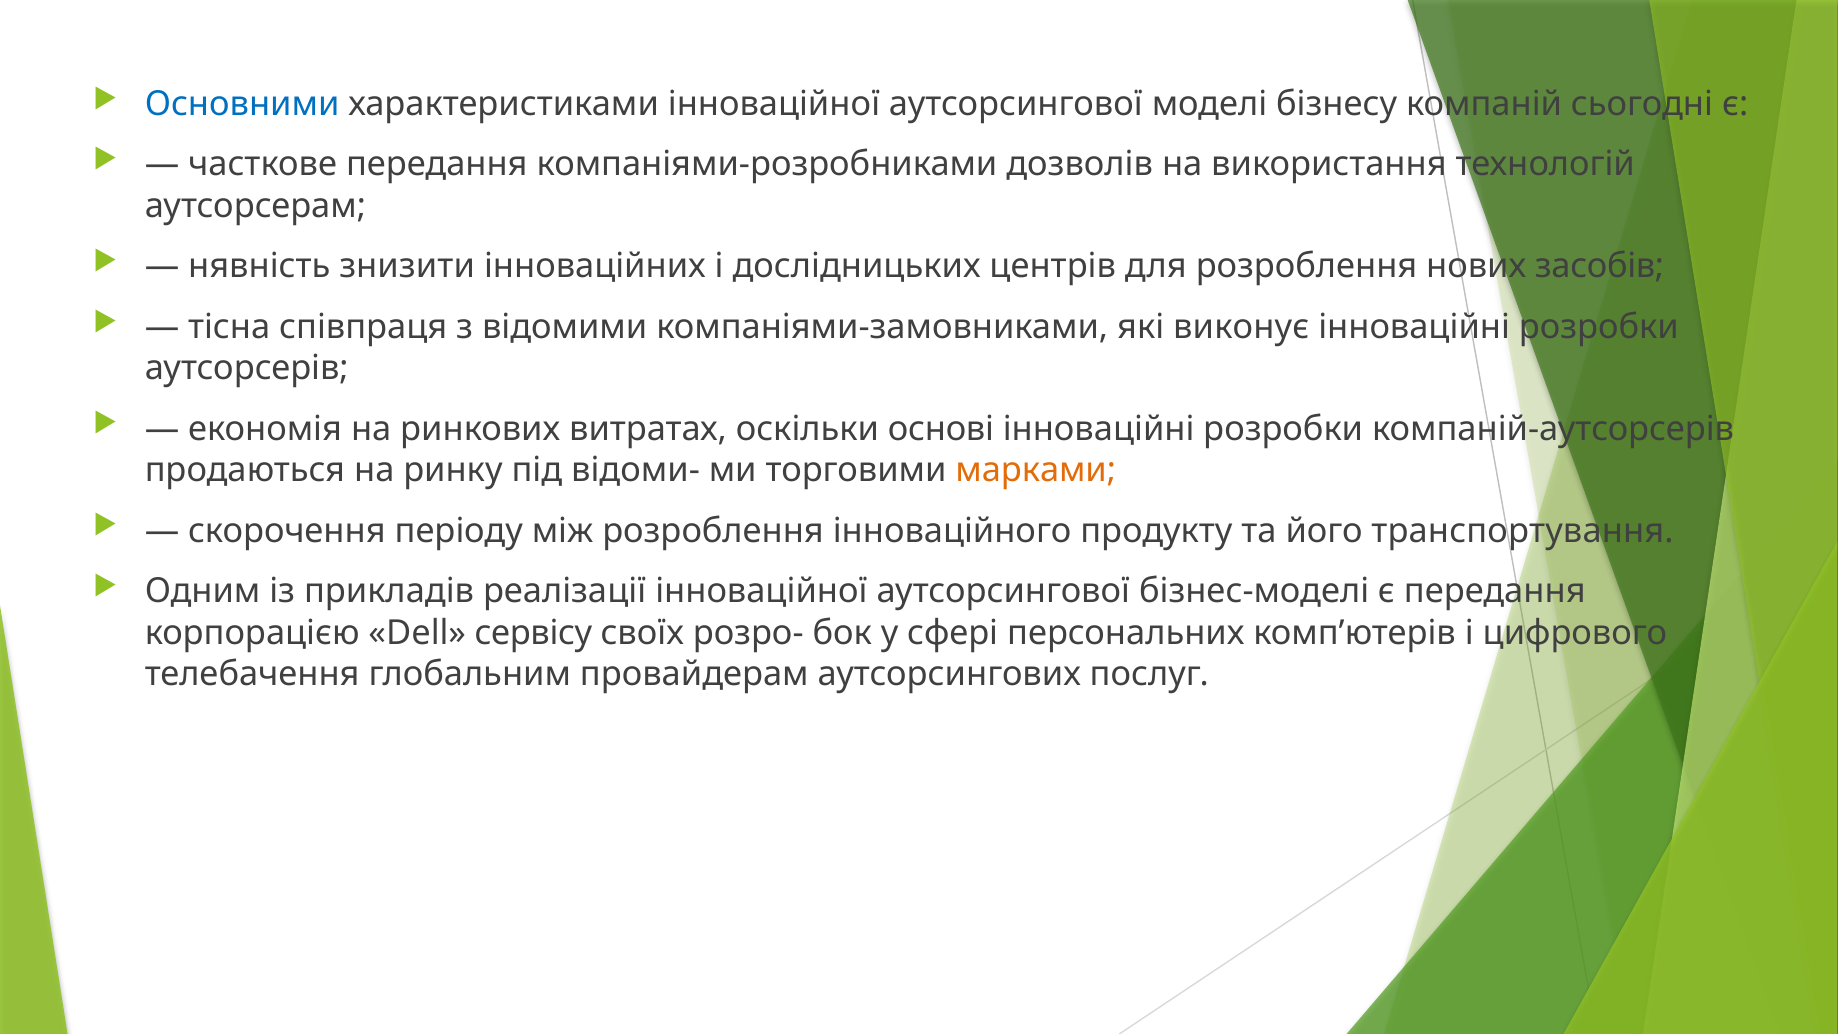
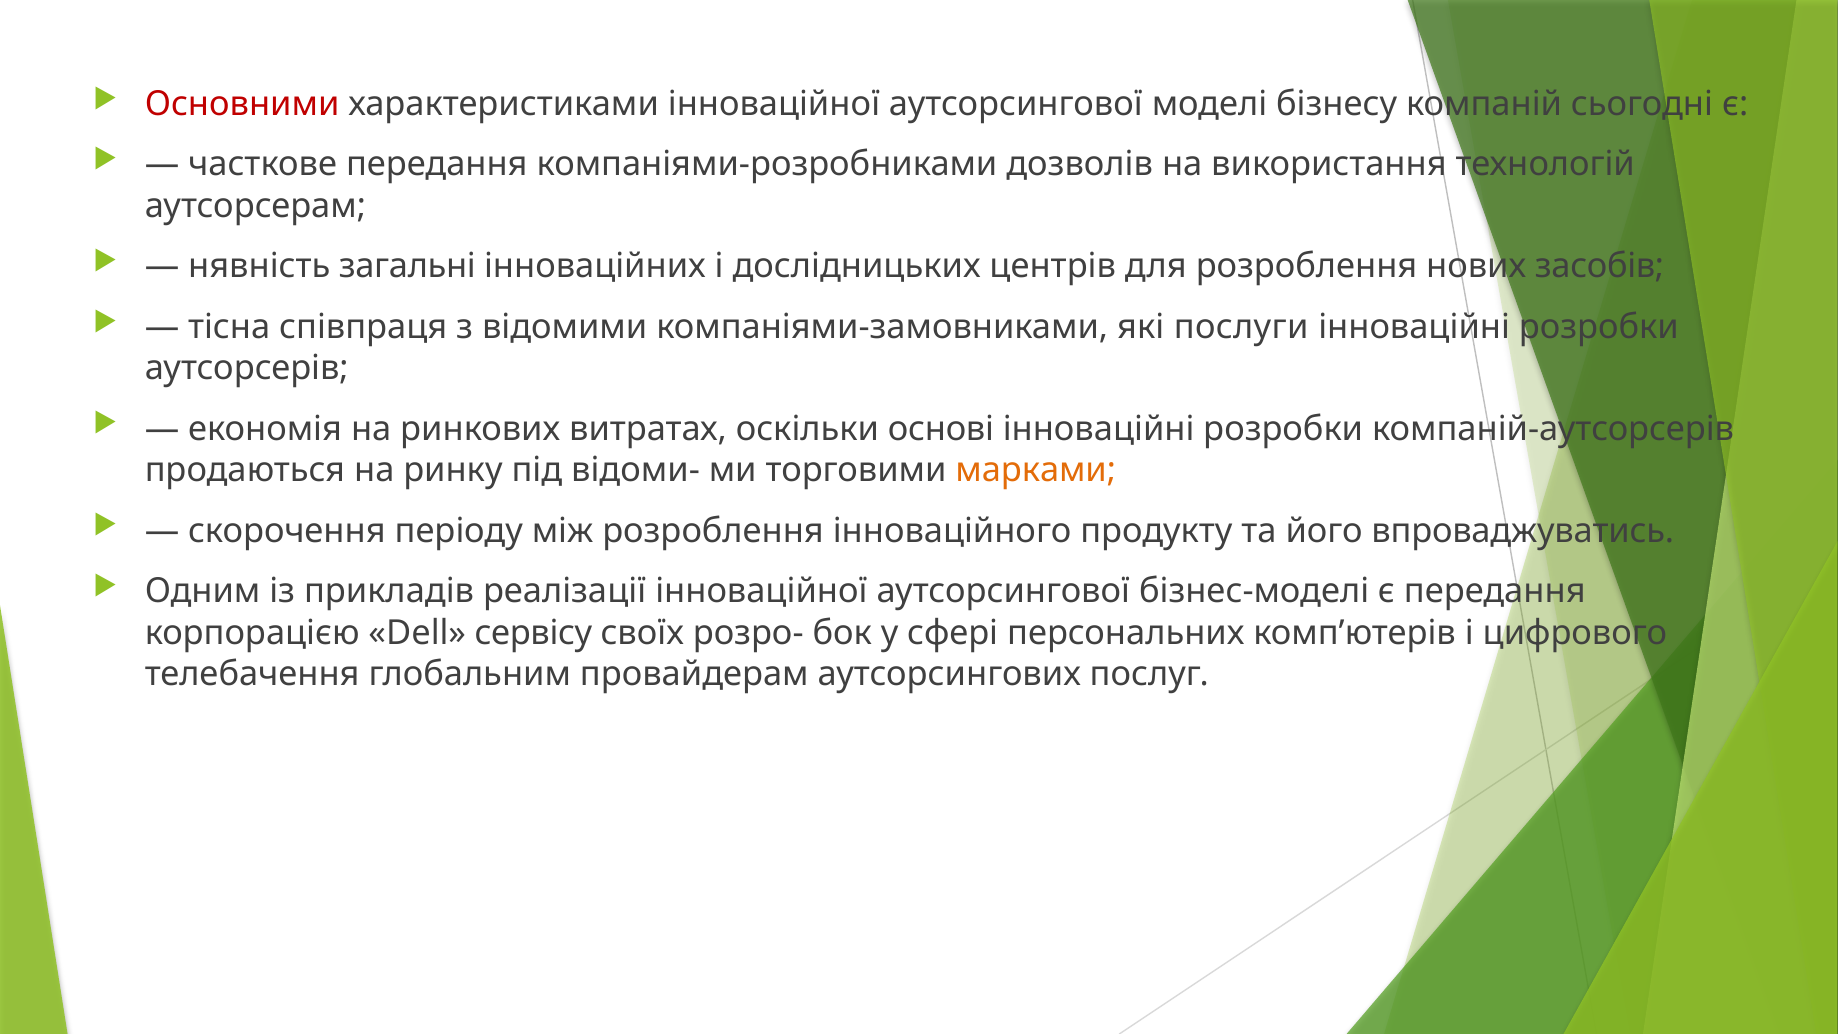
Основними colour: blue -> red
знизити: знизити -> загальні
виконує: виконує -> послуги
транспортування: транспортування -> впроваджуватись
